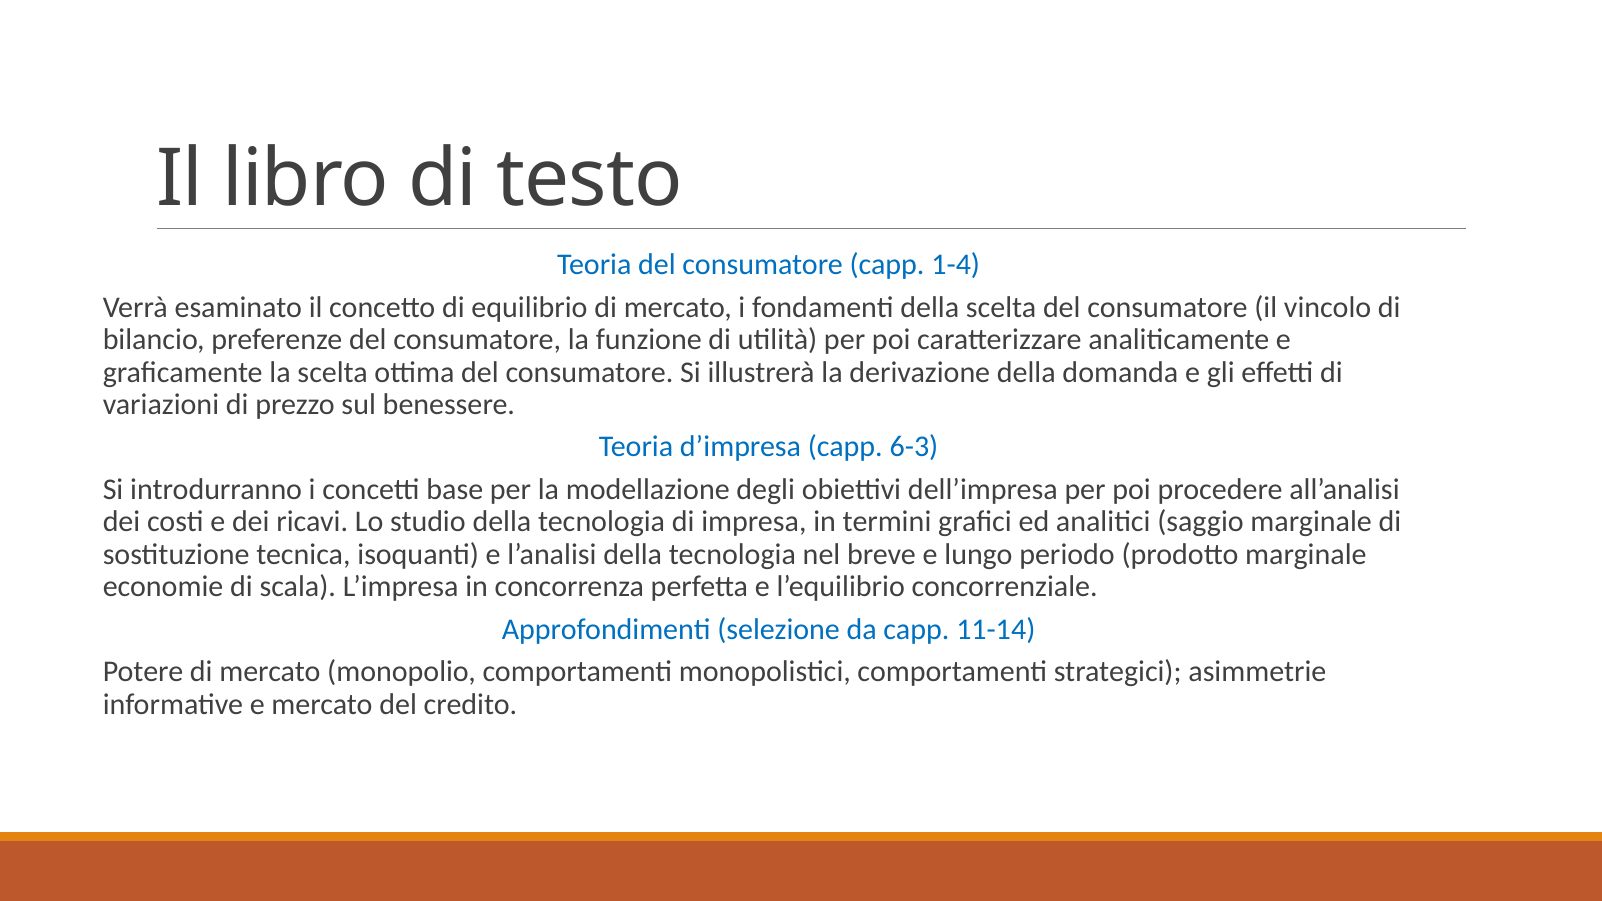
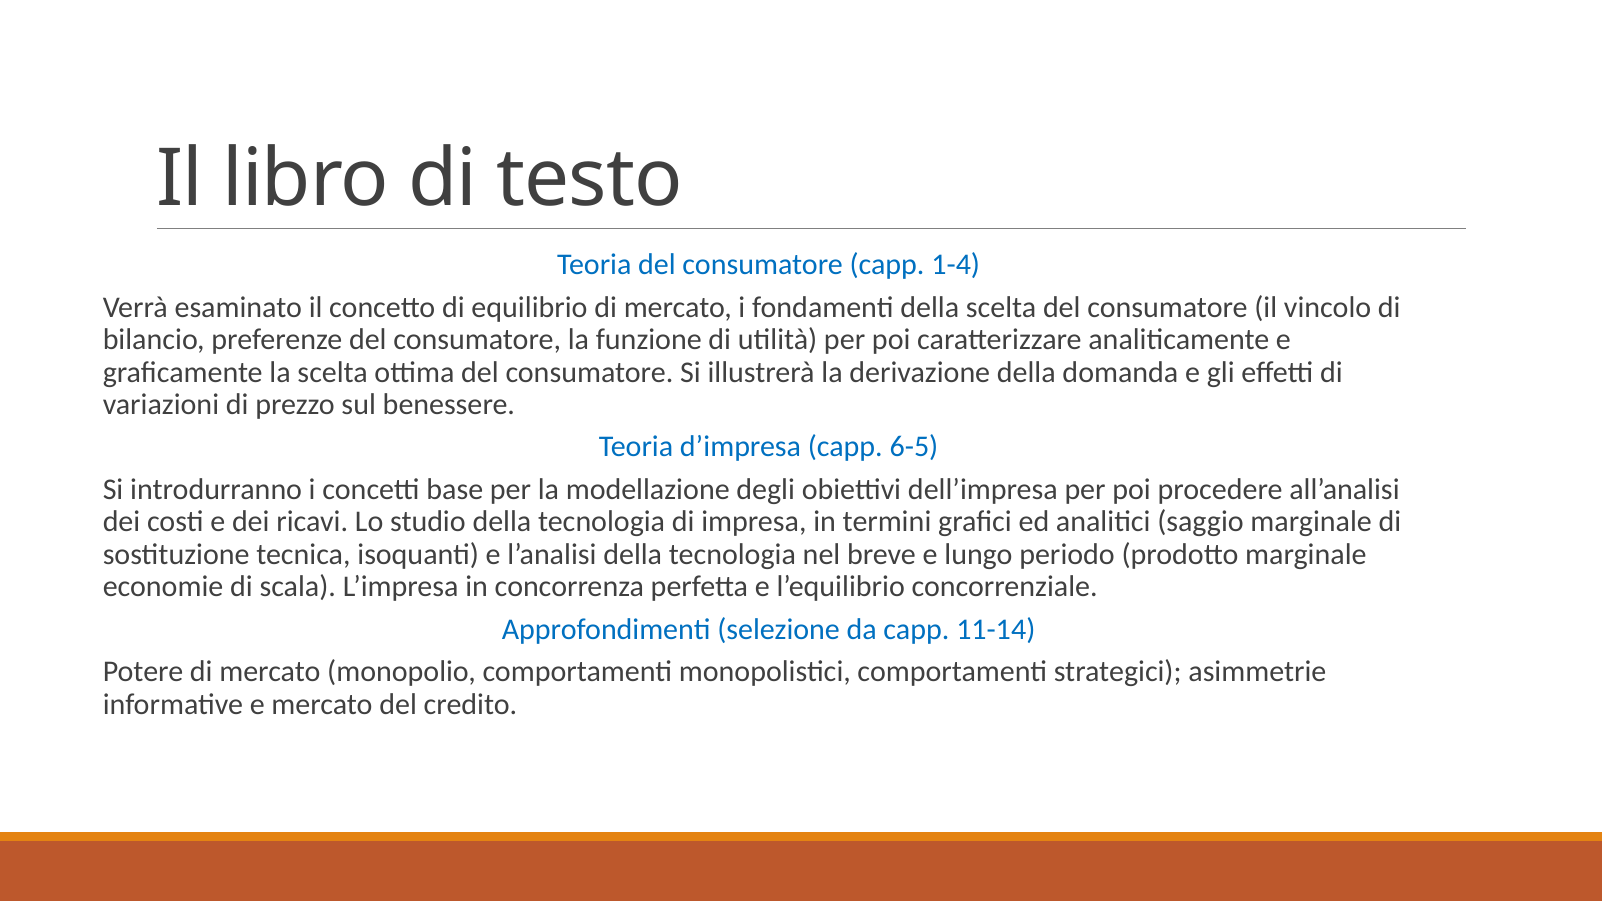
6-3: 6-3 -> 6-5
